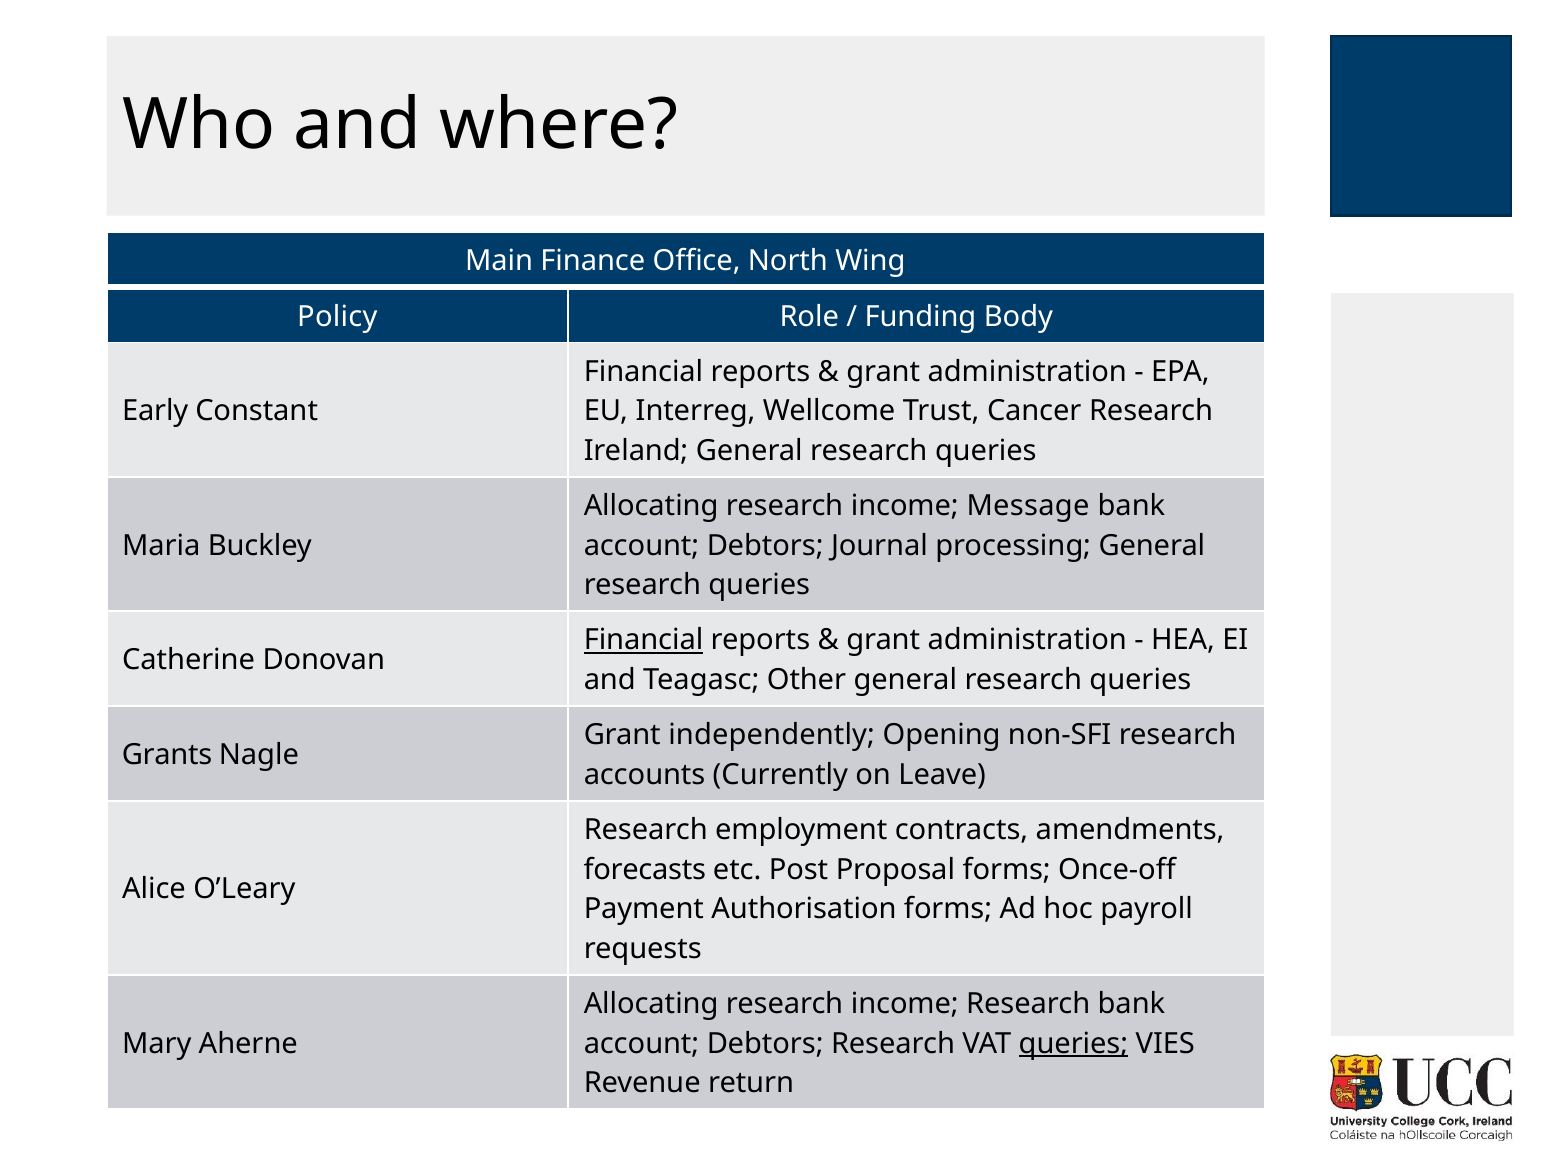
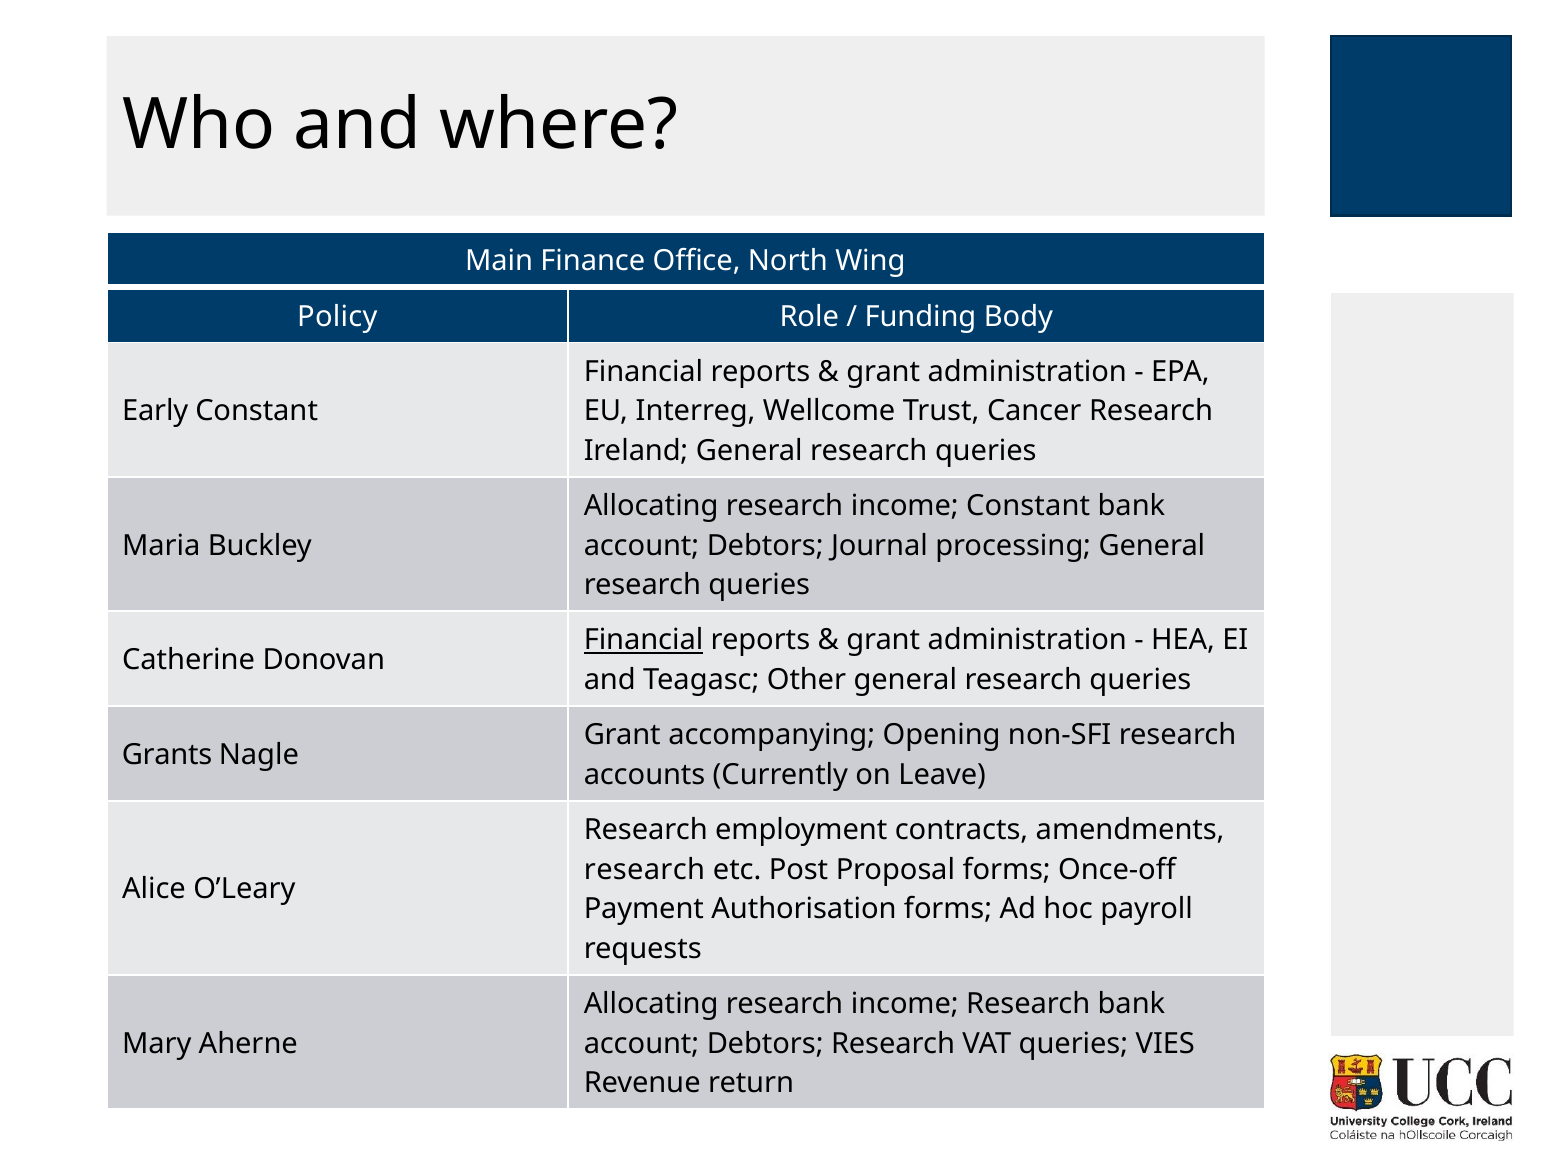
income Message: Message -> Constant
independently: independently -> accompanying
forecasts at (645, 869): forecasts -> research
queries at (1073, 1043) underline: present -> none
